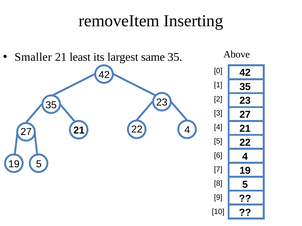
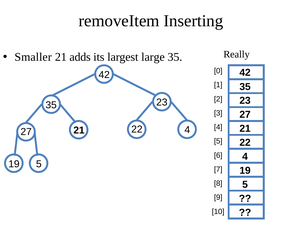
least: least -> adds
same: same -> large
Above: Above -> Really
